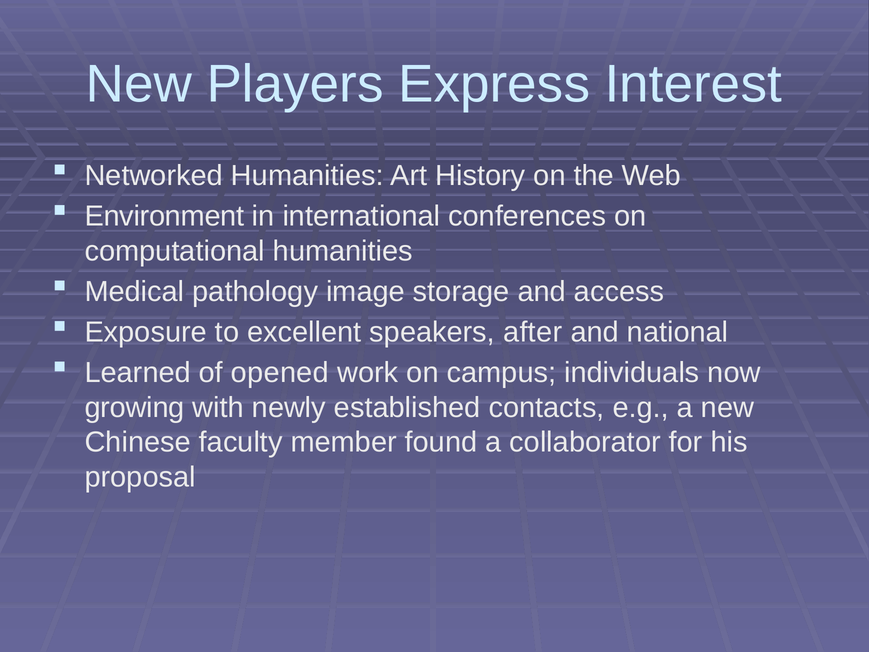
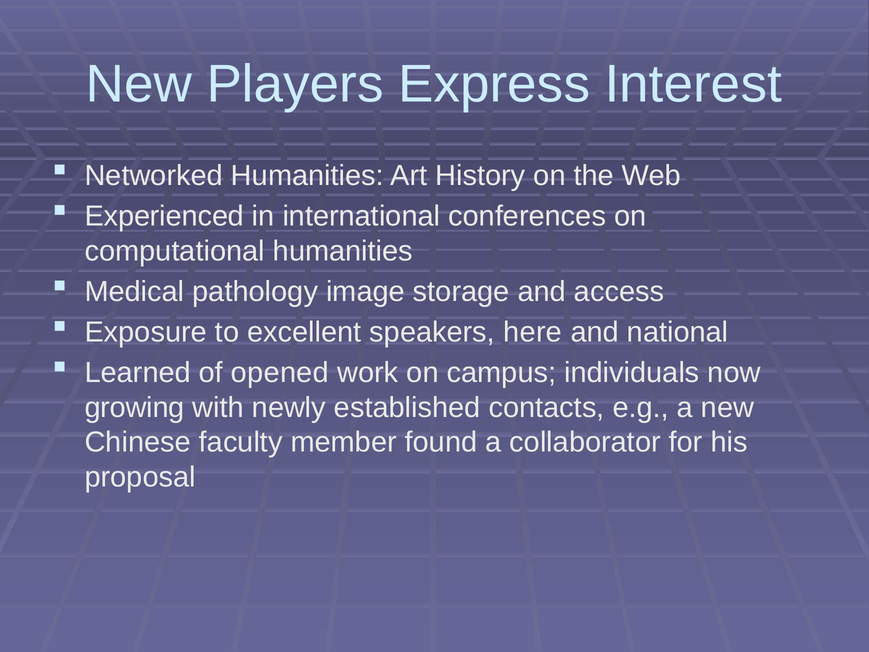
Environment: Environment -> Experienced
after: after -> here
